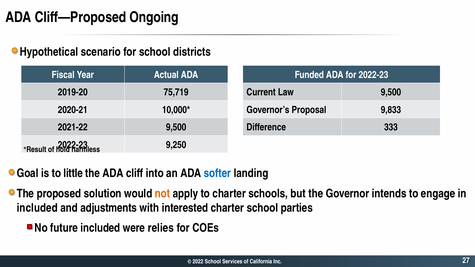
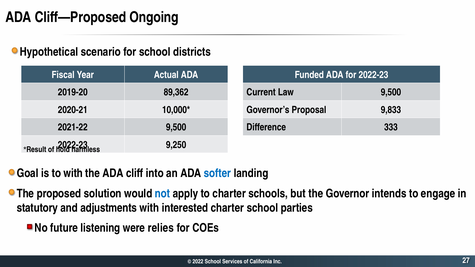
75,719: 75,719 -> 89,362
to little: little -> with
not colour: orange -> blue
included at (37, 208): included -> statutory
future included: included -> listening
